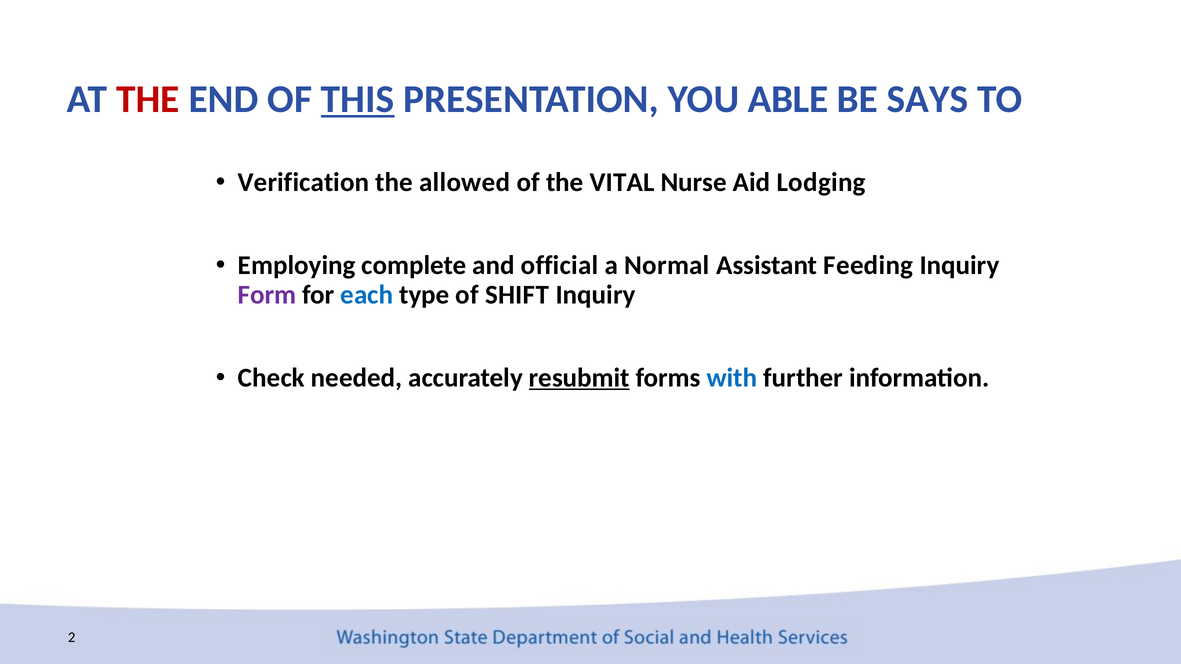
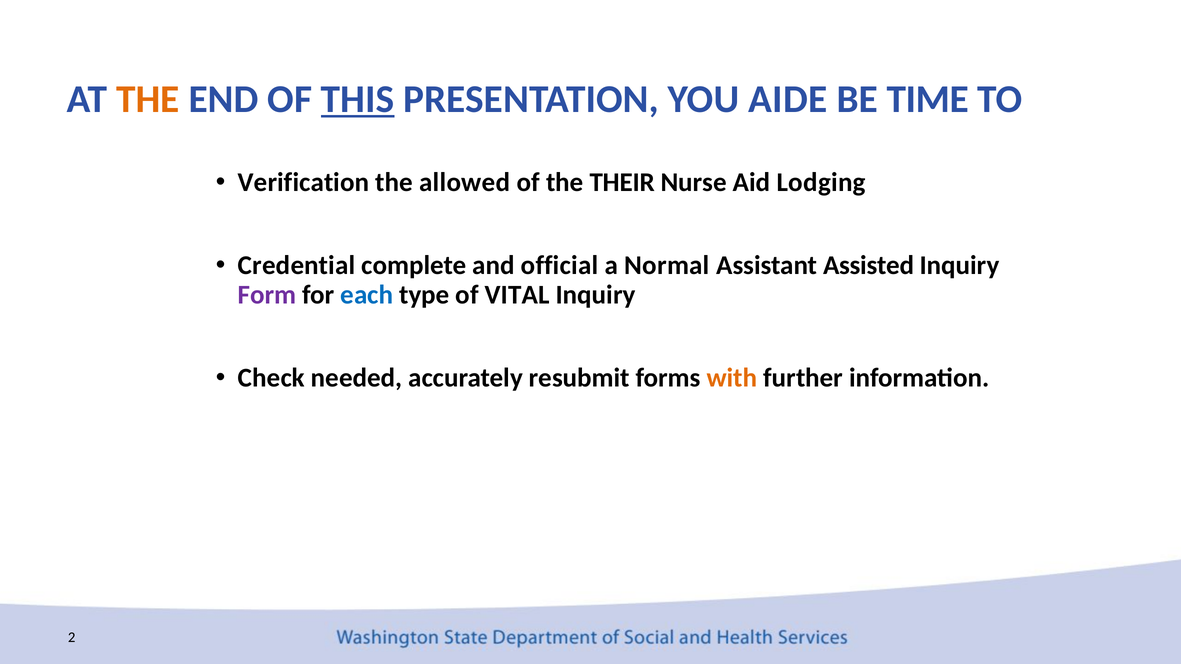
THE at (148, 99) colour: red -> orange
ABLE: ABLE -> AIDE
SAYS: SAYS -> TIME
VITAL: VITAL -> THEIR
Employing: Employing -> Credential
Feeding: Feeding -> Assisted
SHIFT: SHIFT -> VITAL
resubmit underline: present -> none
with colour: blue -> orange
